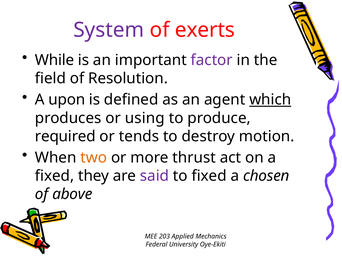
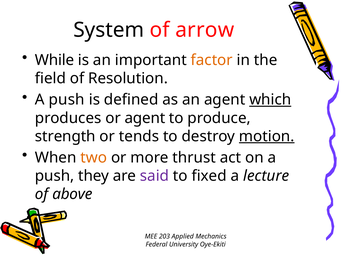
System colour: purple -> black
exerts: exerts -> arrow
factor colour: purple -> orange
upon at (67, 100): upon -> push
or using: using -> agent
required: required -> strength
motion underline: none -> present
fixed at (55, 176): fixed -> push
chosen: chosen -> lecture
